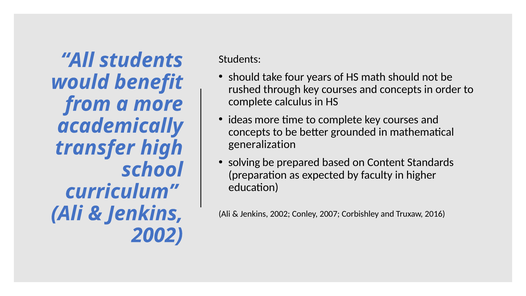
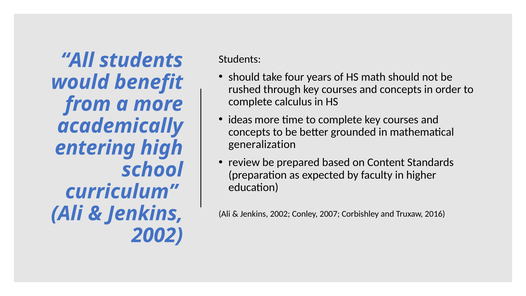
transfer: transfer -> entering
solving: solving -> review
